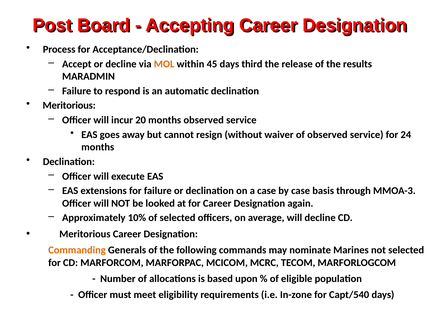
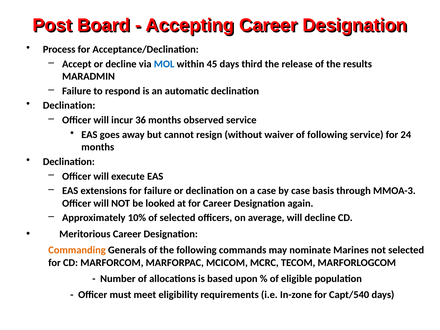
MOL colour: orange -> blue
Meritorious at (69, 106): Meritorious -> Declination
20: 20 -> 36
of observed: observed -> following
